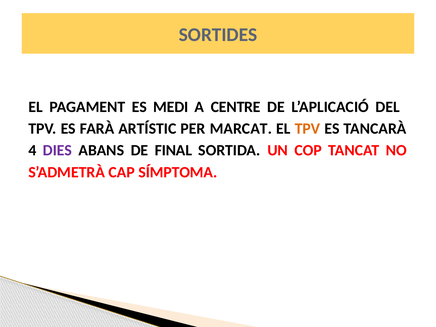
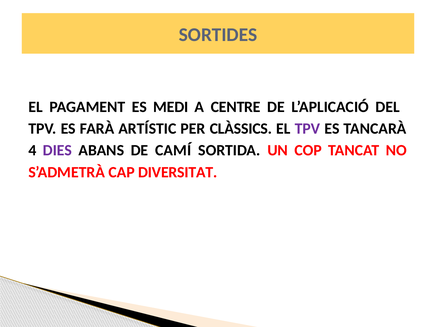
MARCAT: MARCAT -> CLÀSSICS
TPV at (308, 129) colour: orange -> purple
FINAL: FINAL -> CAMÍ
SÍMPTOMA: SÍMPTOMA -> DIVERSITAT
